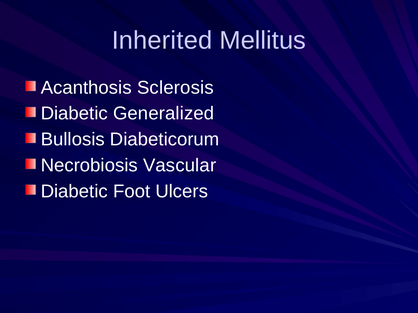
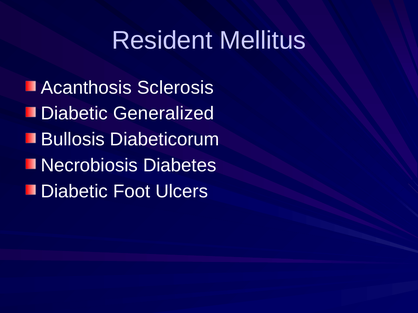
Inherited: Inherited -> Resident
Vascular: Vascular -> Diabetes
